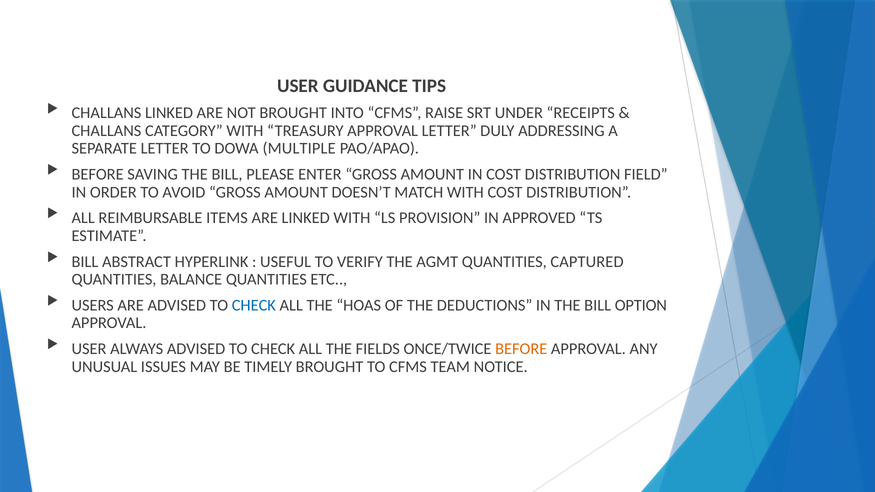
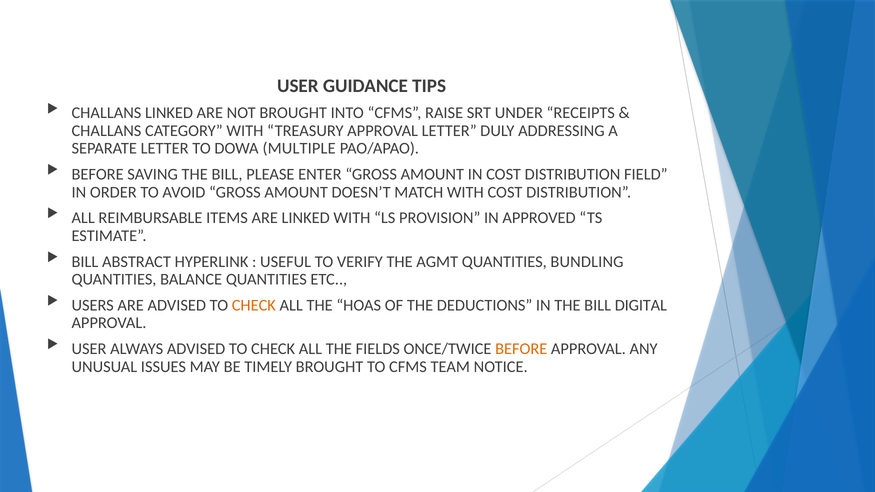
CAPTURED: CAPTURED -> BUNDLING
CHECK at (254, 305) colour: blue -> orange
OPTION: OPTION -> DIGITAL
